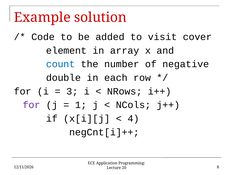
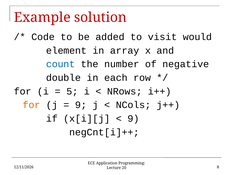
cover: cover -> would
3: 3 -> 5
for at (31, 105) colour: purple -> orange
1 at (81, 105): 1 -> 9
4 at (133, 118): 4 -> 9
